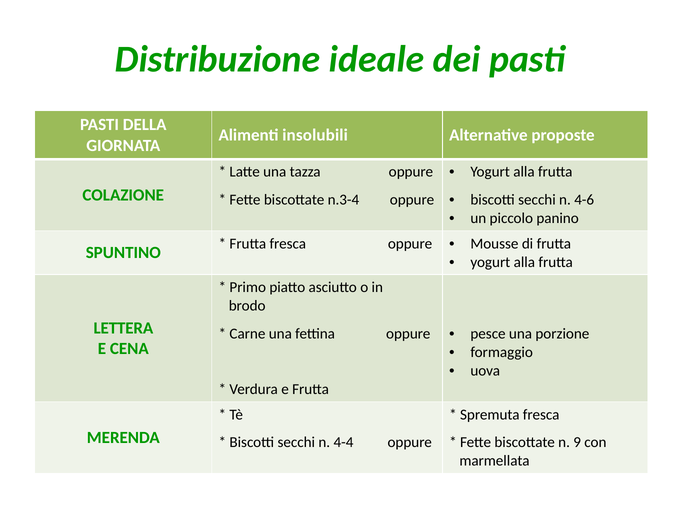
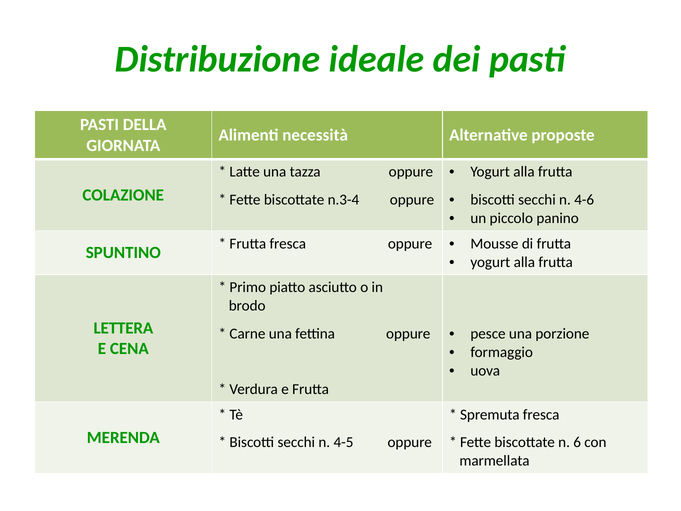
insolubili: insolubili -> necessità
4-4: 4-4 -> 4-5
9: 9 -> 6
